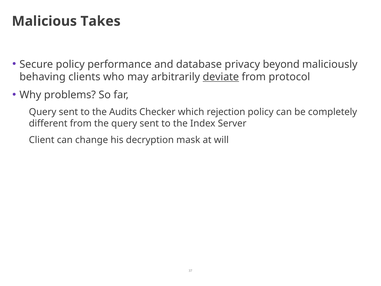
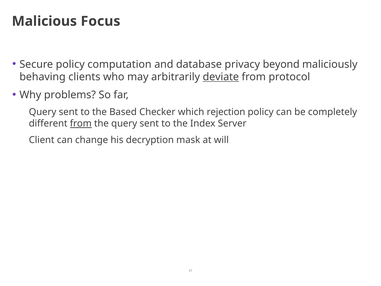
Takes: Takes -> Focus
performance: performance -> computation
Audits: Audits -> Based
from at (81, 123) underline: none -> present
